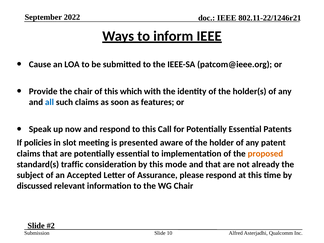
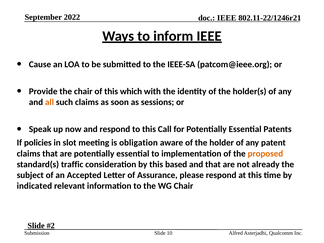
all colour: blue -> orange
features: features -> sessions
presented: presented -> obligation
mode: mode -> based
discussed: discussed -> indicated
